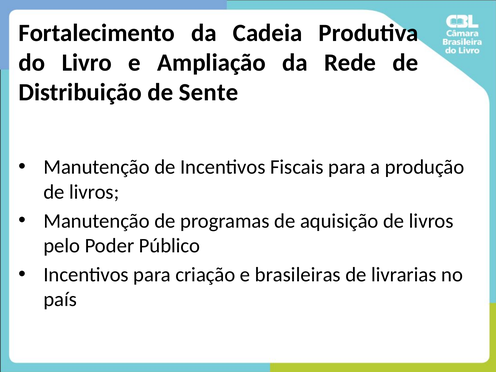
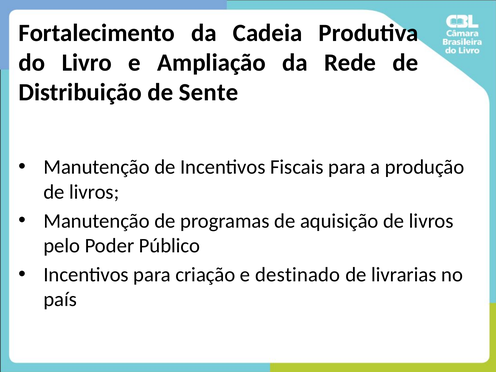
brasileiras: brasileiras -> destinado
